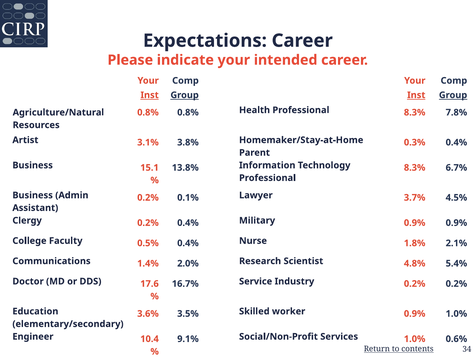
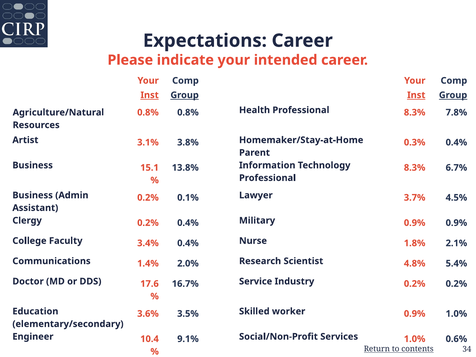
0.5%: 0.5% -> 3.4%
